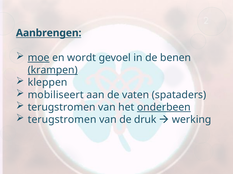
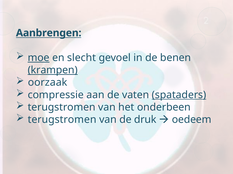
wordt: wordt -> slecht
kleppen: kleppen -> oorzaak
mobiliseert: mobiliseert -> compressie
spataders underline: none -> present
onderbeen underline: present -> none
werking: werking -> oedeem
